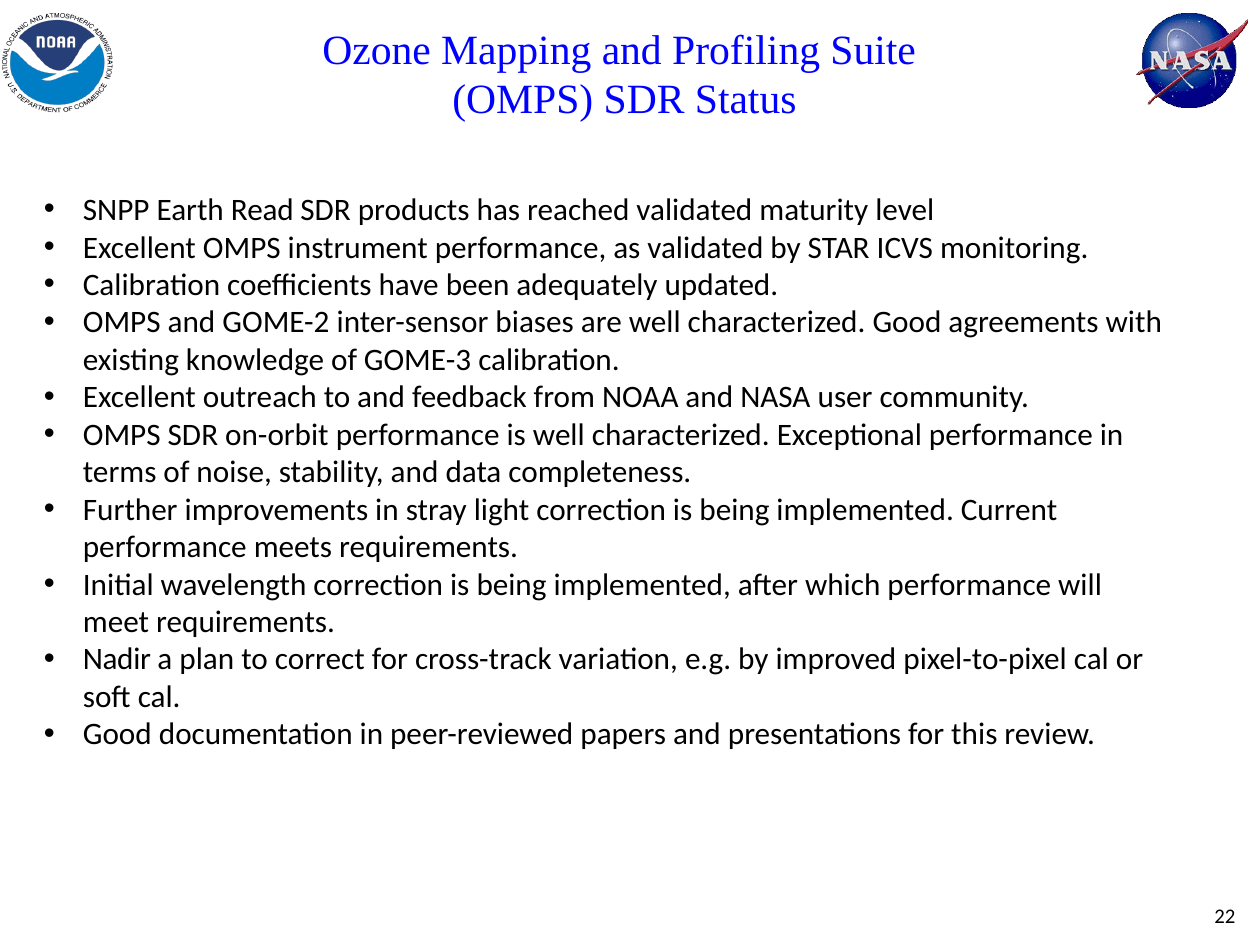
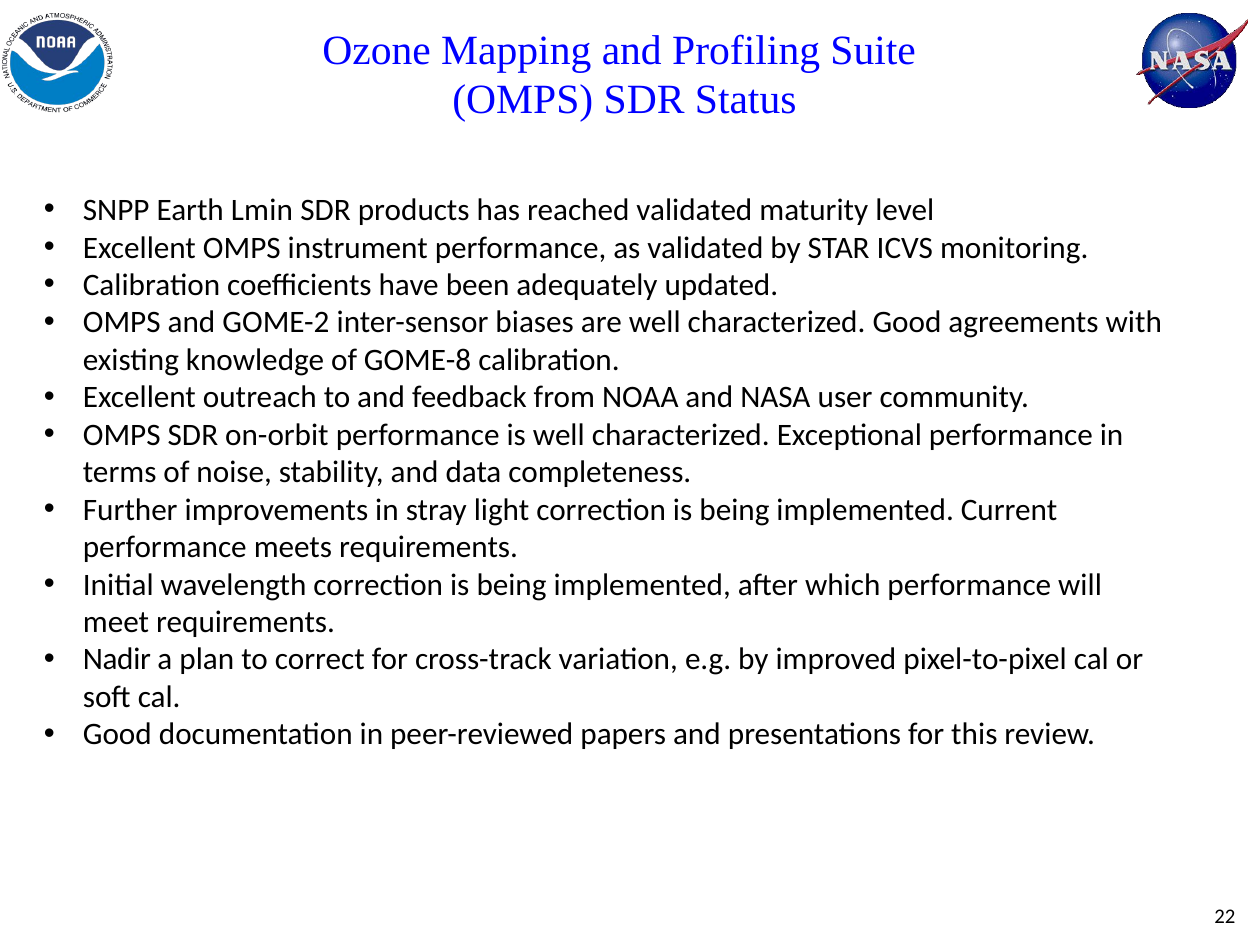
Read: Read -> Lmin
GOME-3: GOME-3 -> GOME-8
